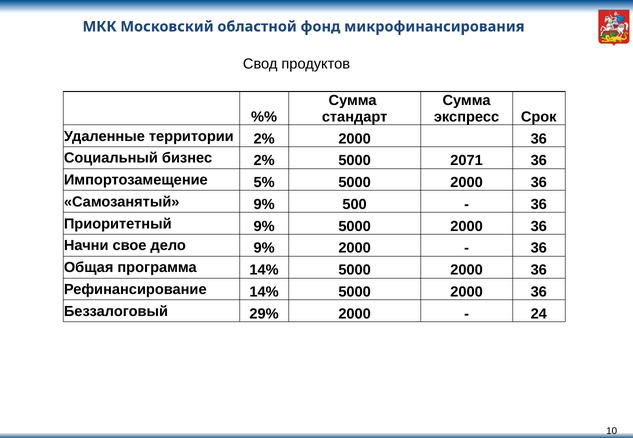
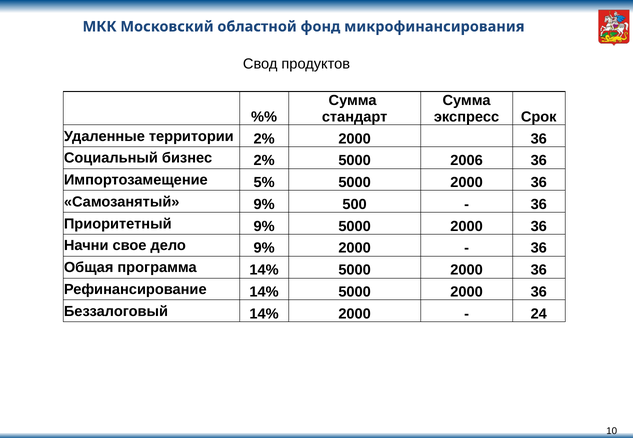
2071: 2071 -> 2006
Беззалоговый 29%: 29% -> 14%
